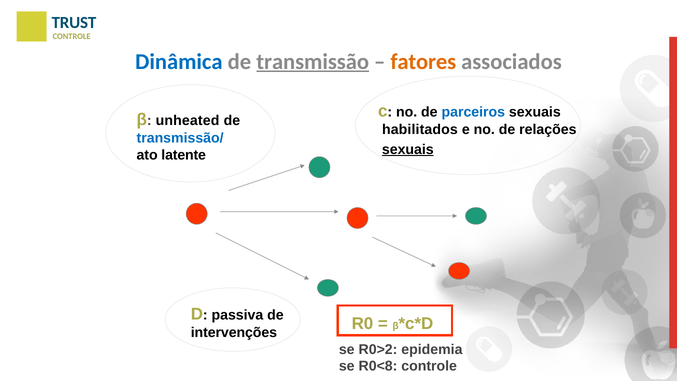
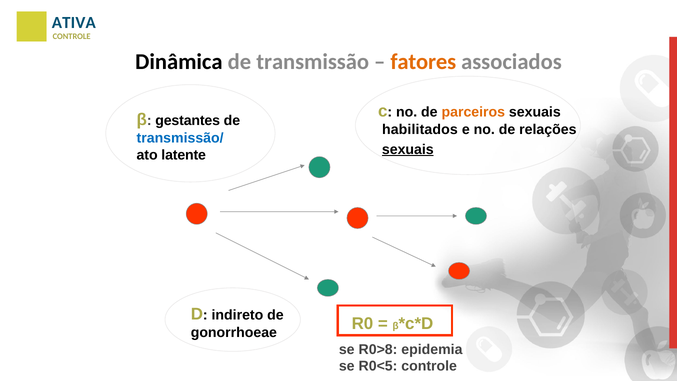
TRUST: TRUST -> ATIVA
Dinâmica colour: blue -> black
transmissão underline: present -> none
parceiros colour: blue -> orange
unheated: unheated -> gestantes
passiva: passiva -> indireto
intervenções: intervenções -> gonorrhoeae
R0>2: R0>2 -> R0>8
R0<8: R0<8 -> R0<5
